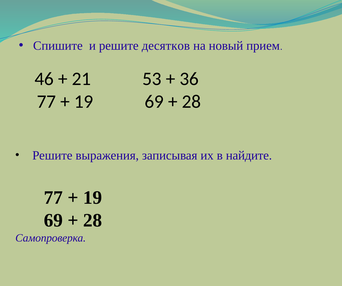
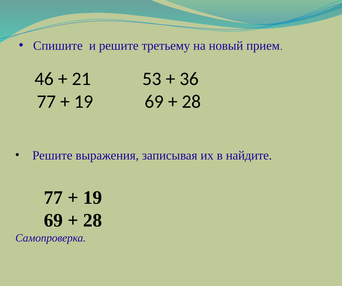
десятков: десятков -> третьему
